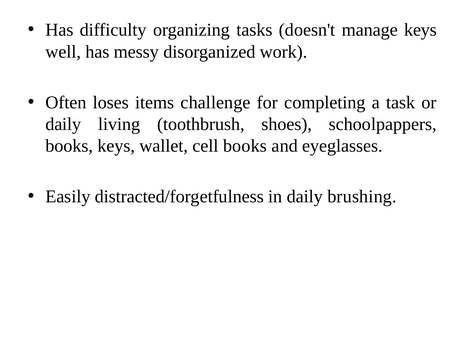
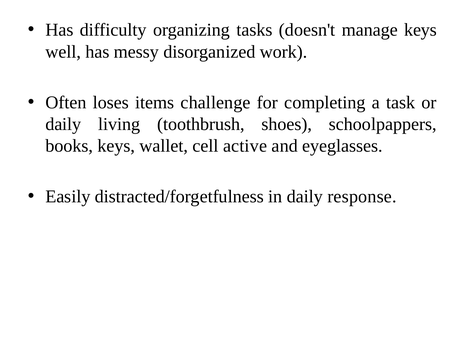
cell books: books -> active
brushing: brushing -> response
